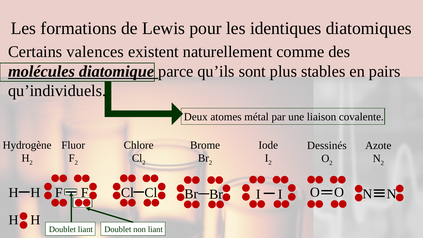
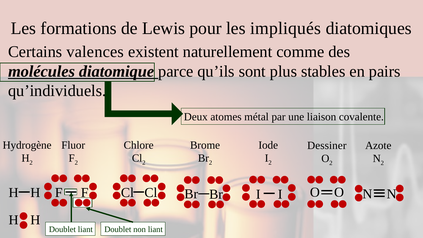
identiques: identiques -> impliqués
Dessinés: Dessinés -> Dessiner
